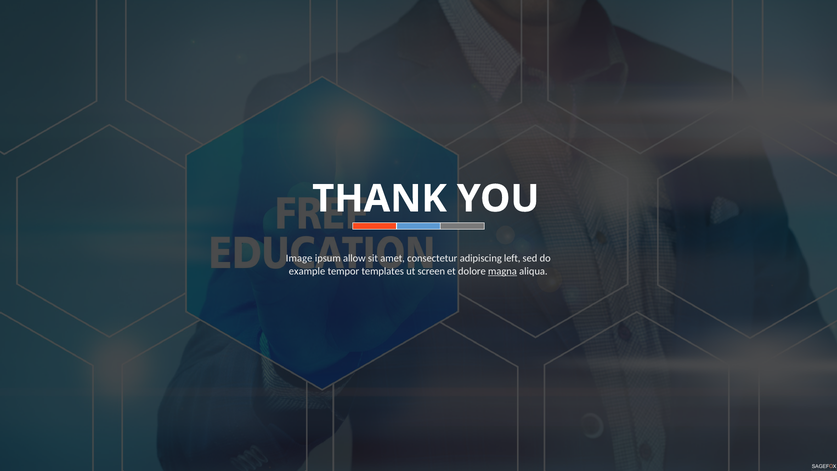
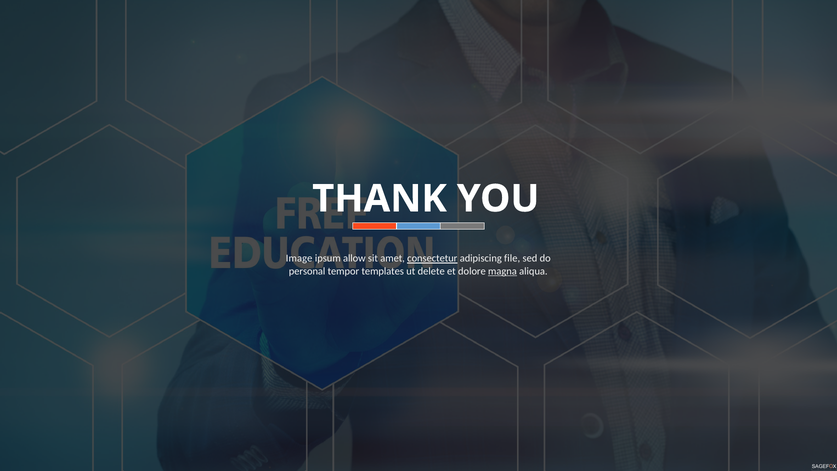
consectetur underline: none -> present
left: left -> file
example: example -> personal
screen: screen -> delete
